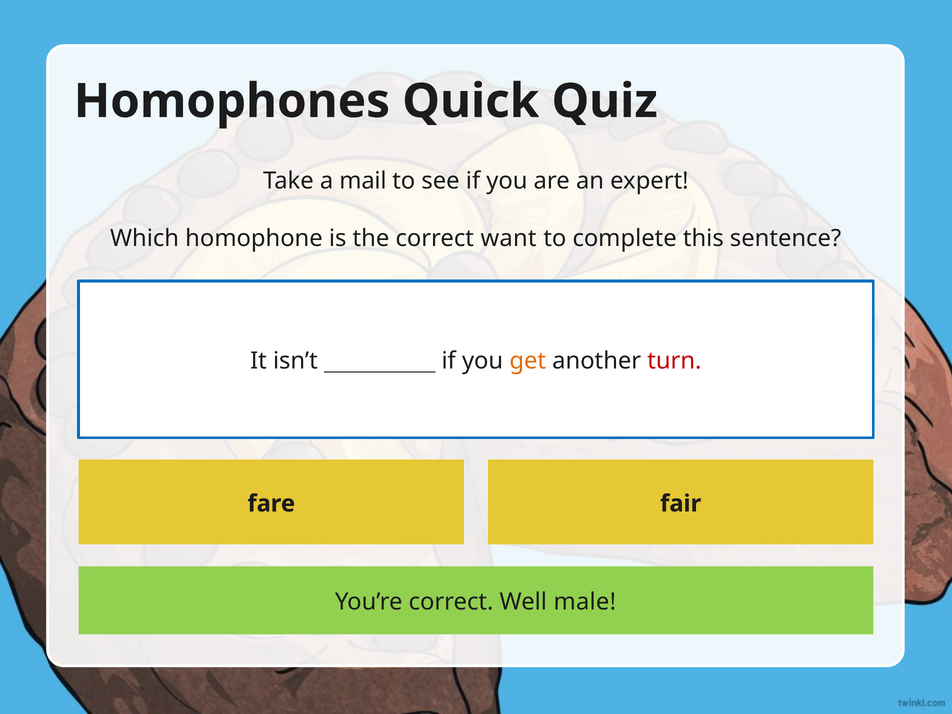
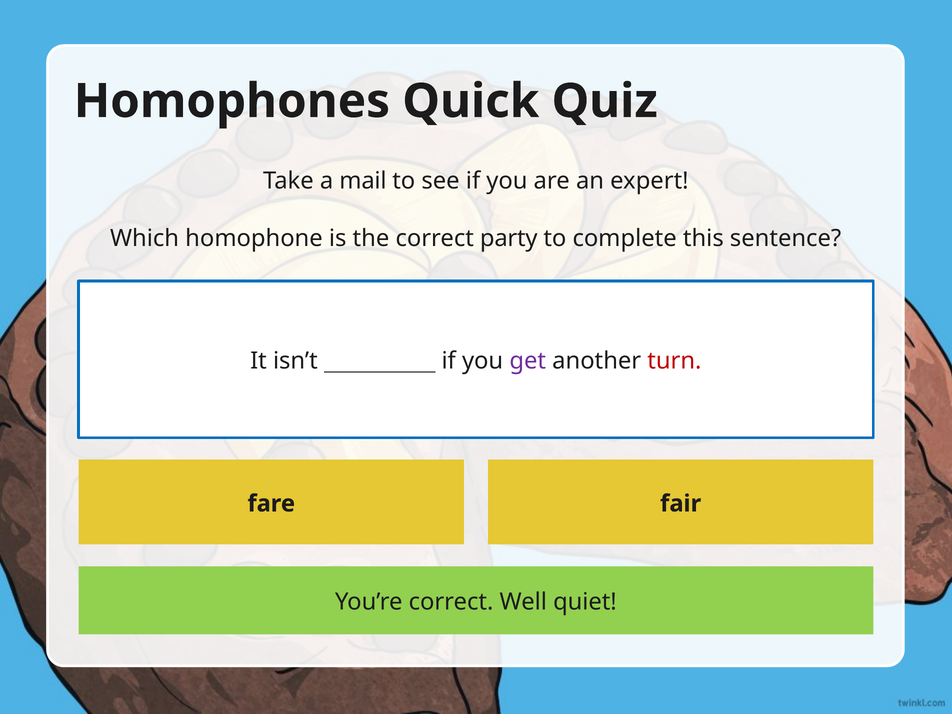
want: want -> party
get colour: orange -> purple
male: male -> quiet
